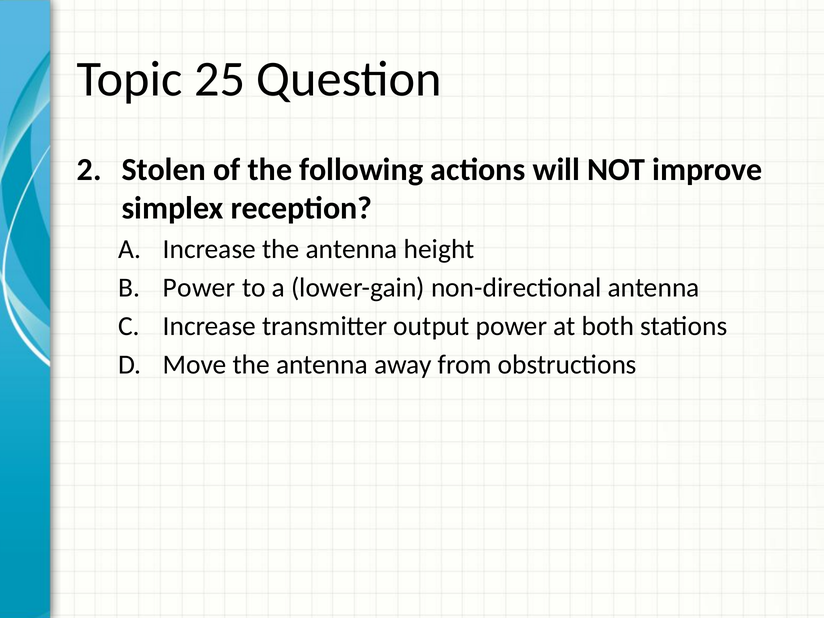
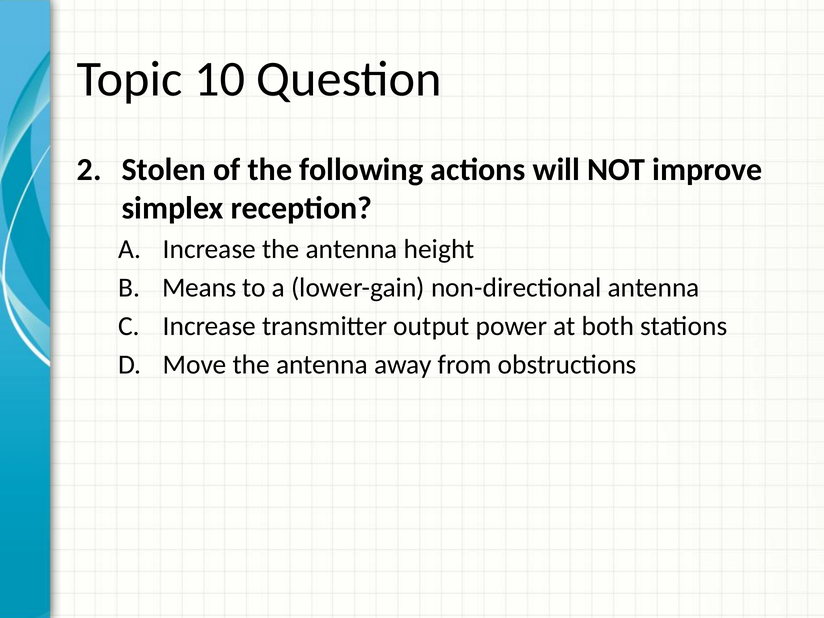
25: 25 -> 10
Power at (199, 288): Power -> Means
